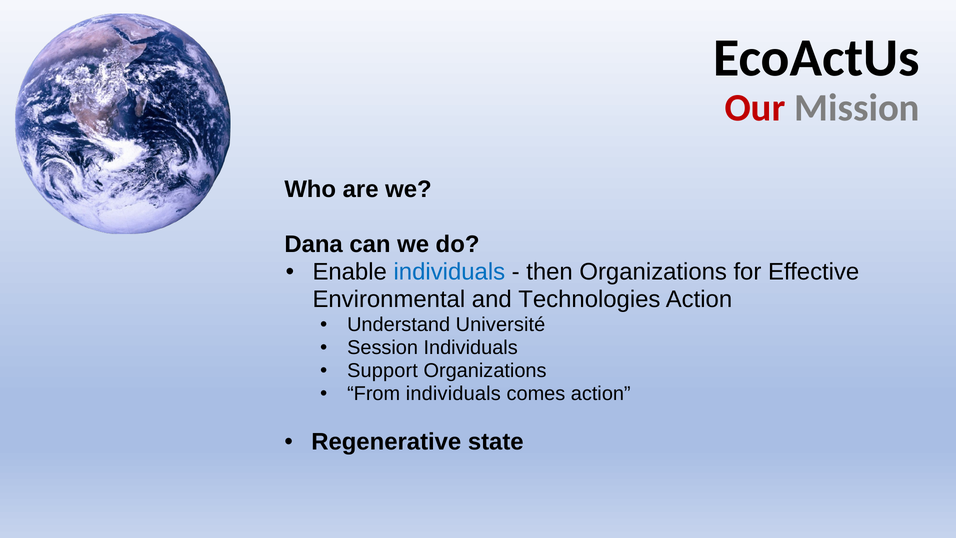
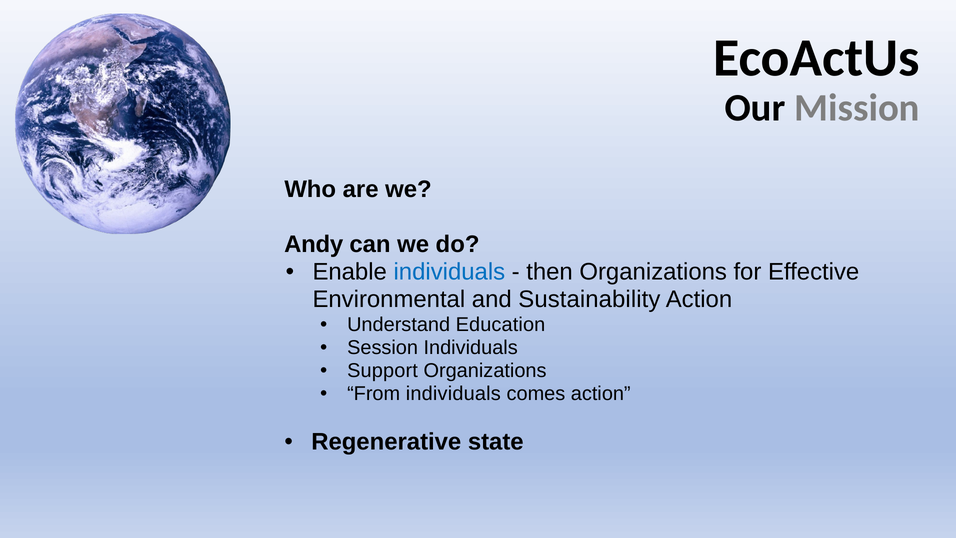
Our colour: red -> black
Dana: Dana -> Andy
Technologies: Technologies -> Sustainability
Université: Université -> Education
